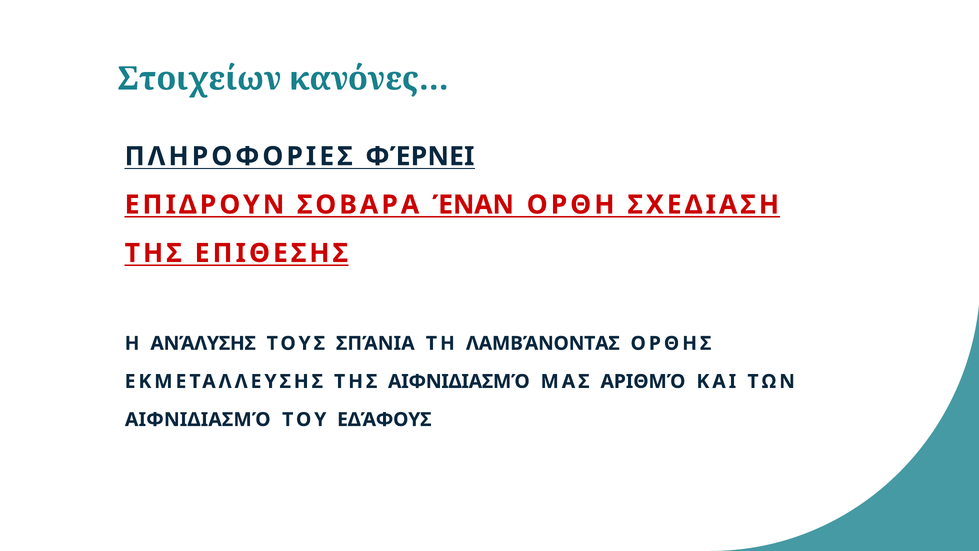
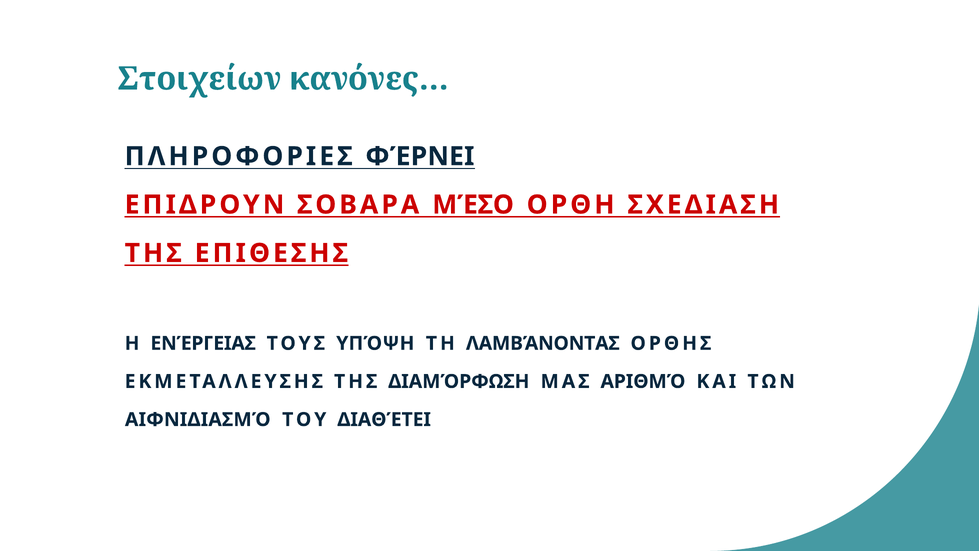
ΈΝΑΝ: ΈΝΑΝ -> ΜΈΣΟ
ΑΝΆΛΥΣΗΣ: ΑΝΆΛΥΣΗΣ -> ΕΝΈΡΓΕΙΑΣ
ΣΠΆΝΙΑ: ΣΠΆΝΙΑ -> ΥΠΌΨΗ
ΤΗΣ ΑΙΦΝΙΔΙΑΣΜΌ: ΑΙΦΝΙΔΙΑΣΜΌ -> ΔΙΑΜΌΡΦΩΣΗ
ΕΔΆΦΟΥΣ: ΕΔΆΦΟΥΣ -> ΔΙΑΘΈΤΕΙ
